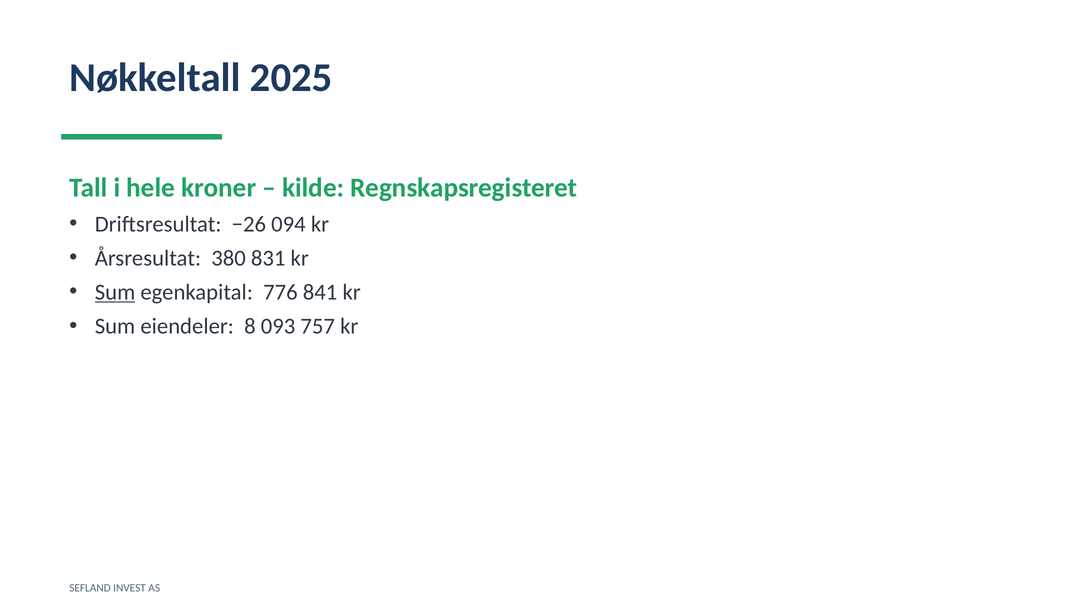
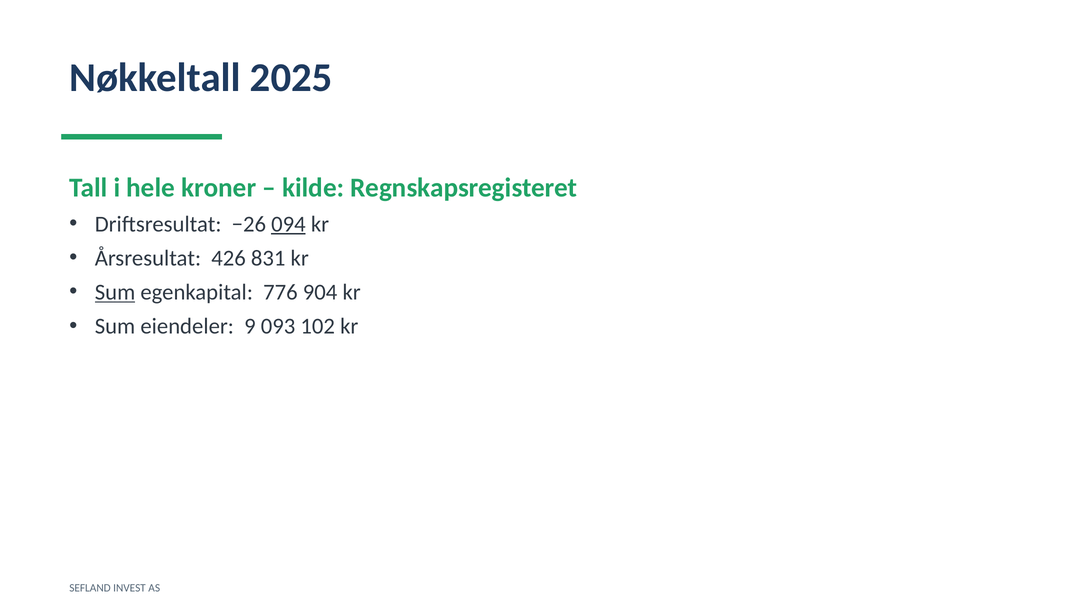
094 underline: none -> present
380: 380 -> 426
841: 841 -> 904
8: 8 -> 9
757: 757 -> 102
